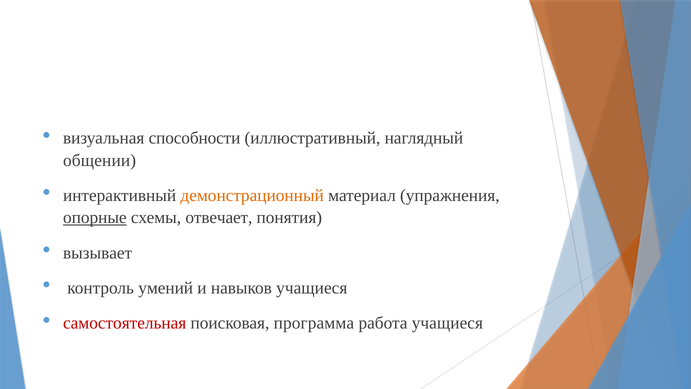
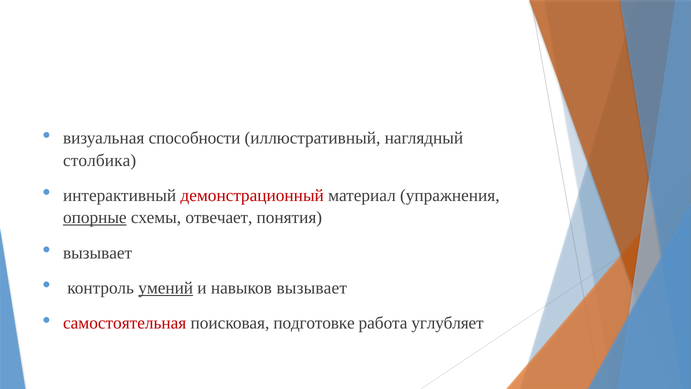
общении: общении -> столбика
демонстрационный colour: orange -> red
умений underline: none -> present
навыков учащиеся: учащиеся -> вызывает
программа: программа -> подготовке
работа учащиеся: учащиеся -> углубляет
